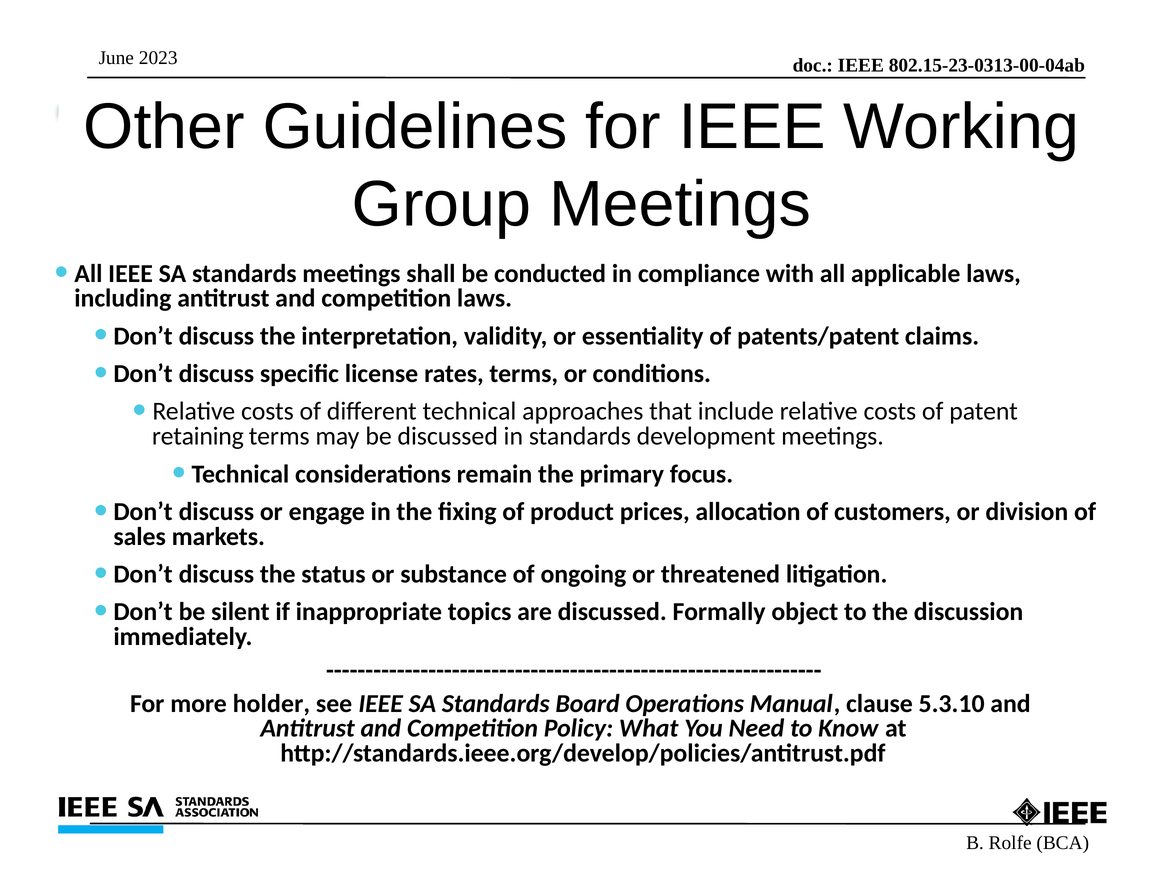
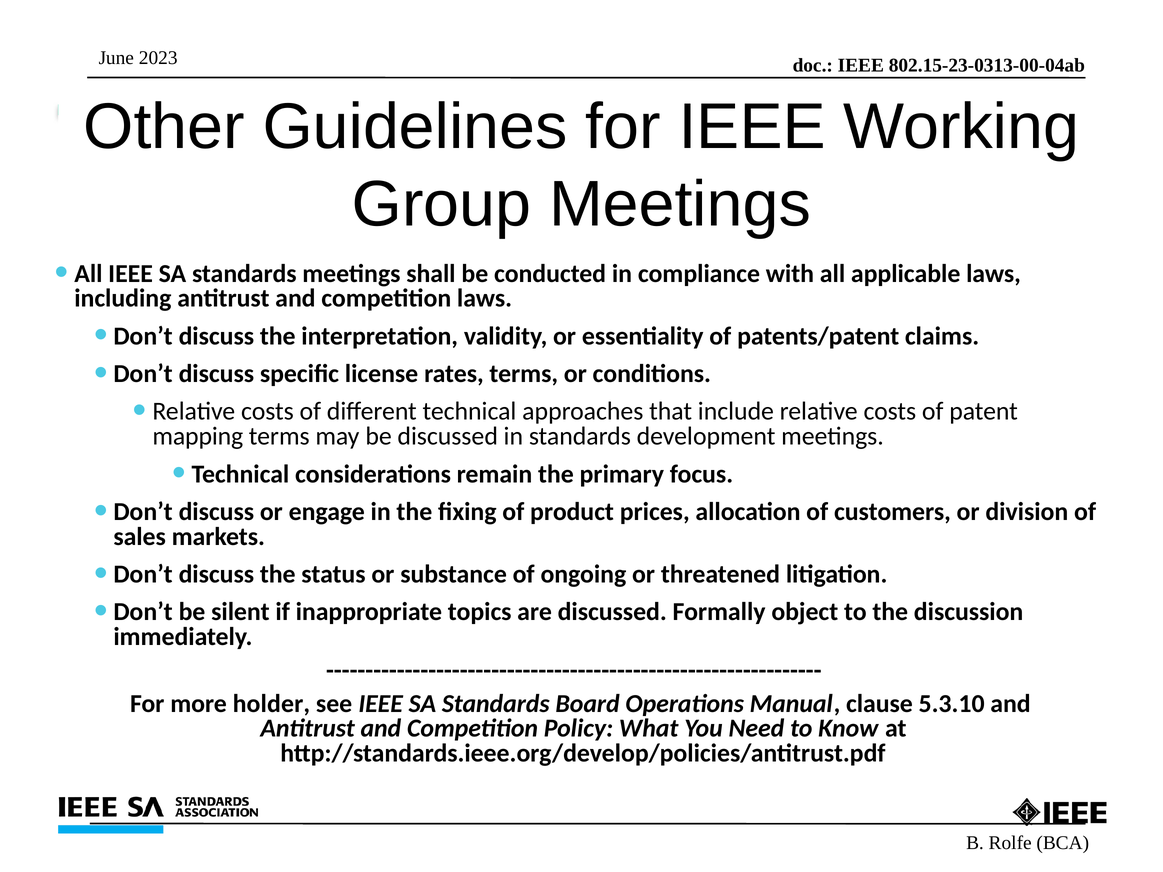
retaining: retaining -> mapping
